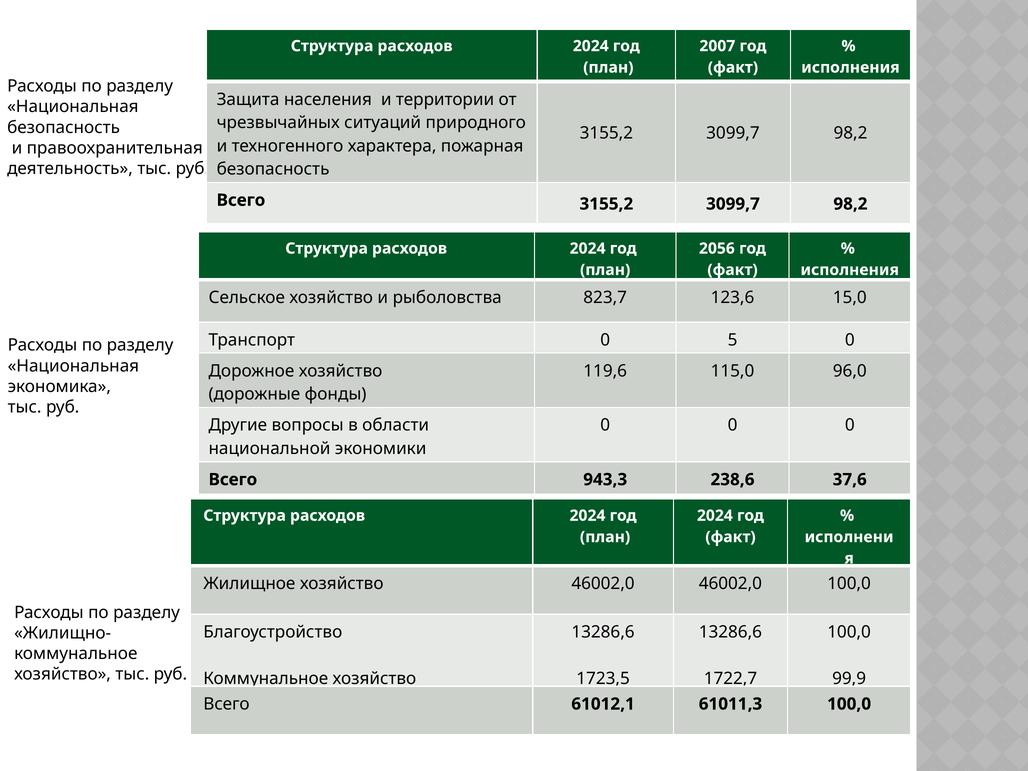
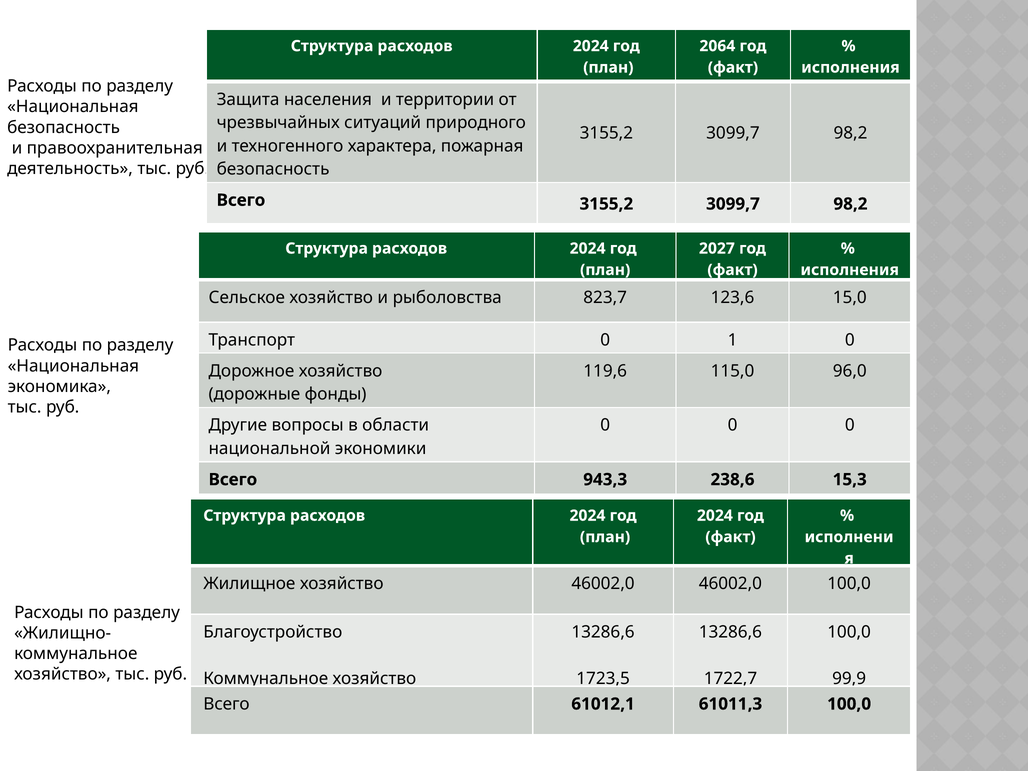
2007: 2007 -> 2064
2056: 2056 -> 2027
5: 5 -> 1
37,6: 37,6 -> 15,3
